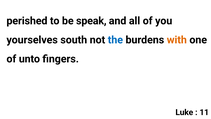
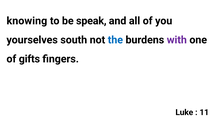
perished: perished -> knowing
with colour: orange -> purple
unto: unto -> gifts
